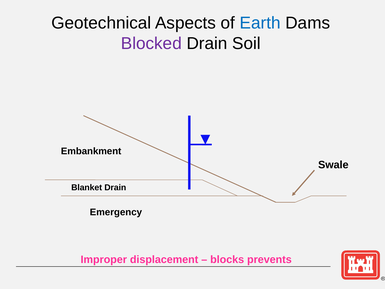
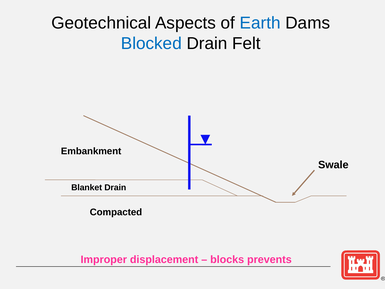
Blocked colour: purple -> blue
Soil: Soil -> Felt
Emergency: Emergency -> Compacted
